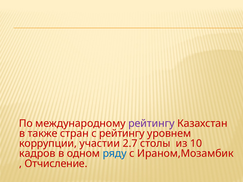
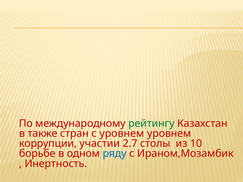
рейтингу at (151, 124) colour: purple -> green
с рейтингу: рейтингу -> уровнем
кадров: кадров -> борьбе
Отчисление: Отчисление -> Инертность
